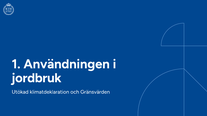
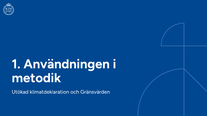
jordbruk: jordbruk -> metodik
